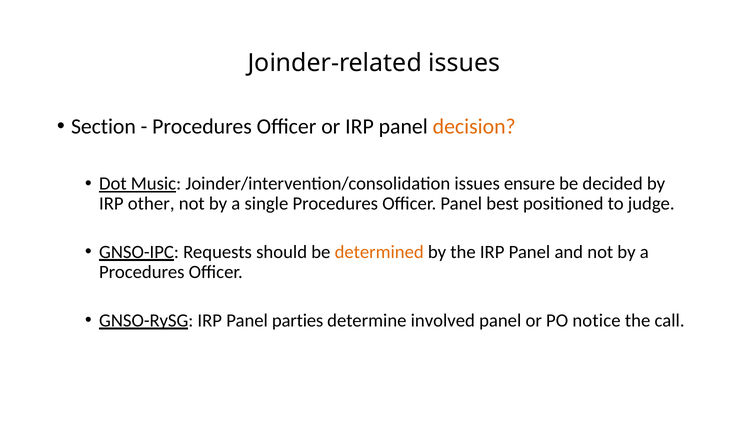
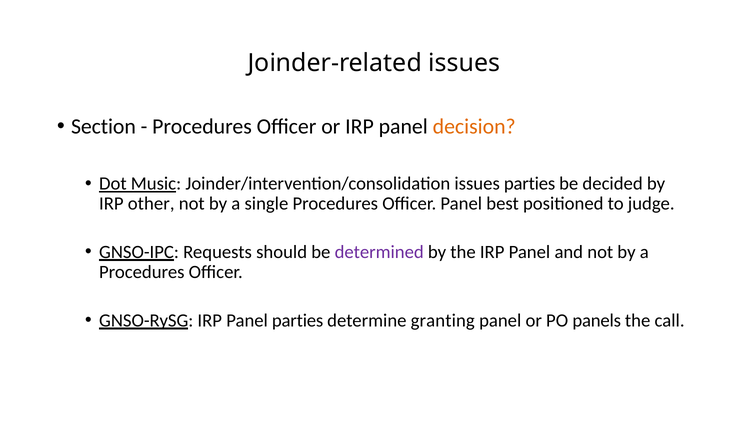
issues ensure: ensure -> parties
determined colour: orange -> purple
involved: involved -> granting
notice: notice -> panels
